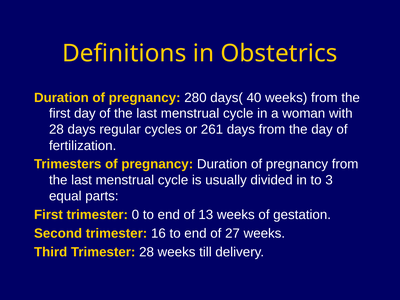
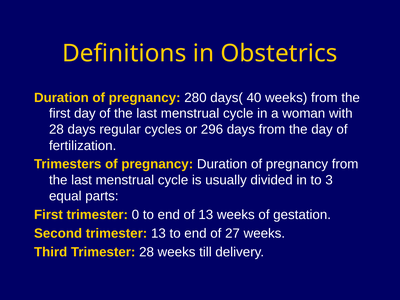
261: 261 -> 296
trimester 16: 16 -> 13
